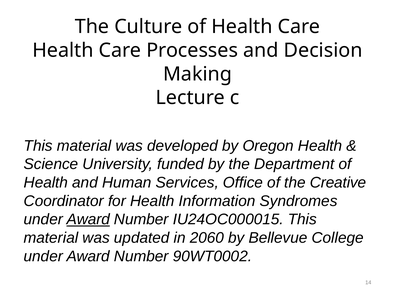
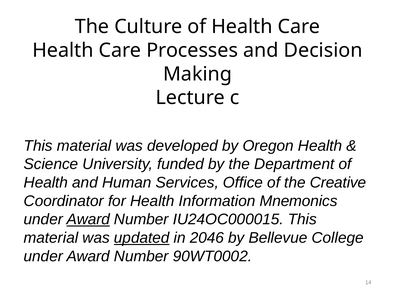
Syndromes: Syndromes -> Mnemonics
updated underline: none -> present
2060: 2060 -> 2046
